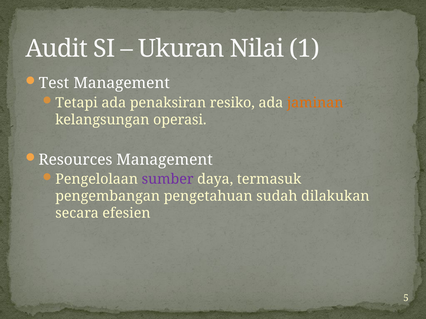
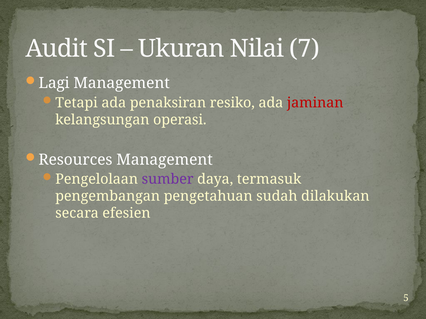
1: 1 -> 7
Test: Test -> Lagi
jaminan colour: orange -> red
